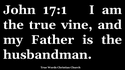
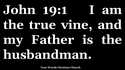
17:1: 17:1 -> 19:1
